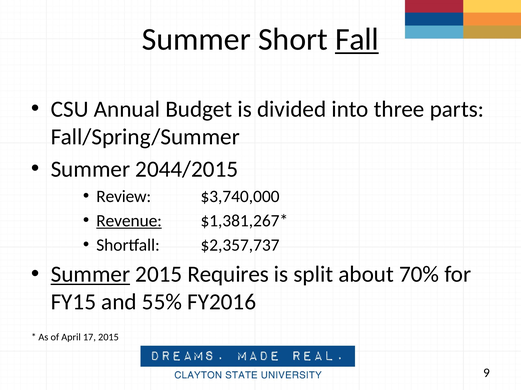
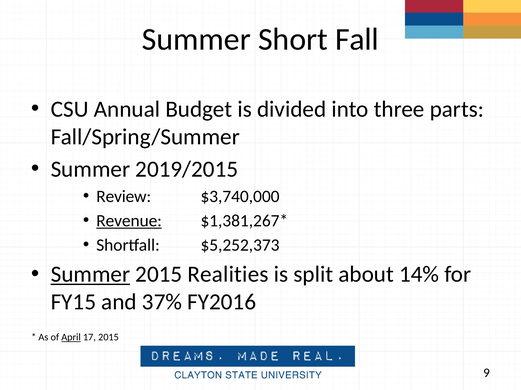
Fall underline: present -> none
2044/2015: 2044/2015 -> 2019/2015
$2,357,737: $2,357,737 -> $5,252,373
Requires: Requires -> Realities
70%: 70% -> 14%
55%: 55% -> 37%
April underline: none -> present
